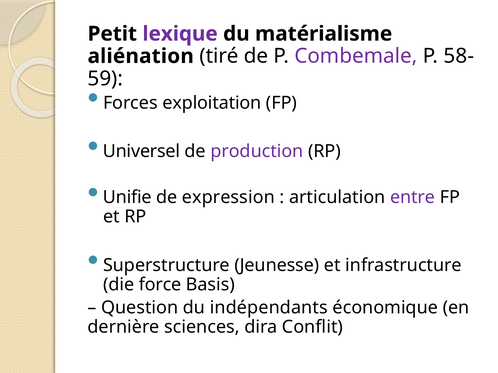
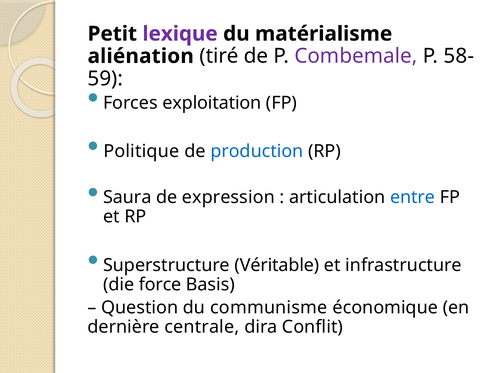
Universel: Universel -> Politique
production colour: purple -> blue
Unifie: Unifie -> Saura
entre colour: purple -> blue
Jeunesse: Jeunesse -> Véritable
indépendants: indépendants -> communisme
sciences: sciences -> centrale
